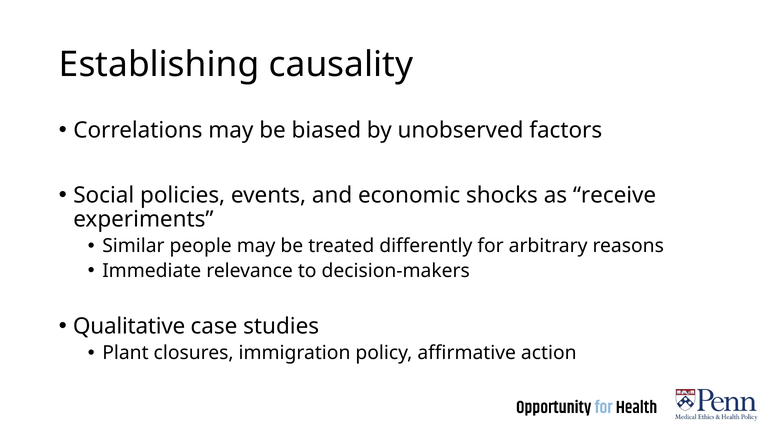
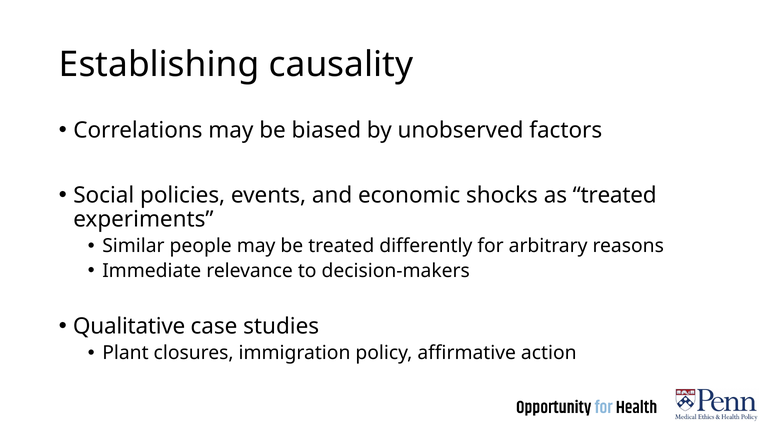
as receive: receive -> treated
